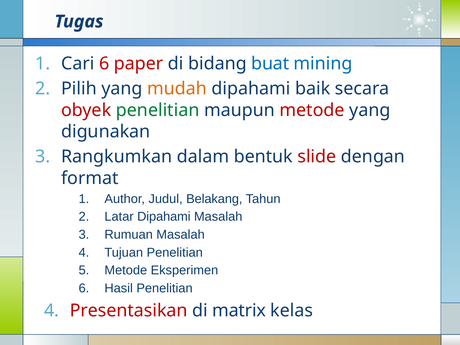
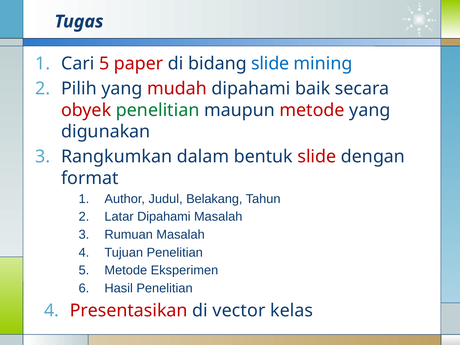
Cari 6: 6 -> 5
bidang buat: buat -> slide
mudah colour: orange -> red
matrix: matrix -> vector
